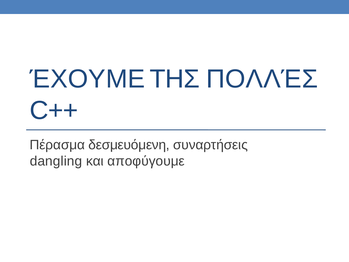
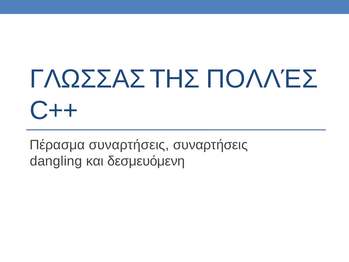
ΈΧΟΥΜΕ: ΈΧΟΥΜΕ -> ΓΛΩΣΣΑΣ
Πέρασμα δεσμευόμενη: δεσμευόμενη -> συναρτήσεις
αποφύγουμε: αποφύγουμε -> δεσμευόμενη
